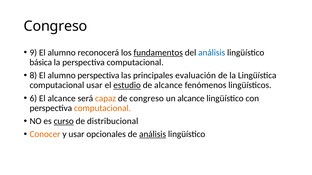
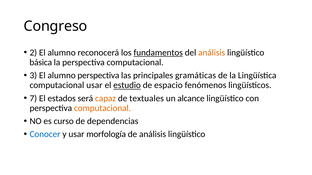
9: 9 -> 2
análisis at (212, 53) colour: blue -> orange
8: 8 -> 3
evaluación: evaluación -> gramáticas
de alcance: alcance -> espacio
6: 6 -> 7
El alcance: alcance -> estados
de congreso: congreso -> textuales
curso underline: present -> none
distribucional: distribucional -> dependencias
Conocer colour: orange -> blue
opcionales: opcionales -> morfología
análisis at (153, 135) underline: present -> none
